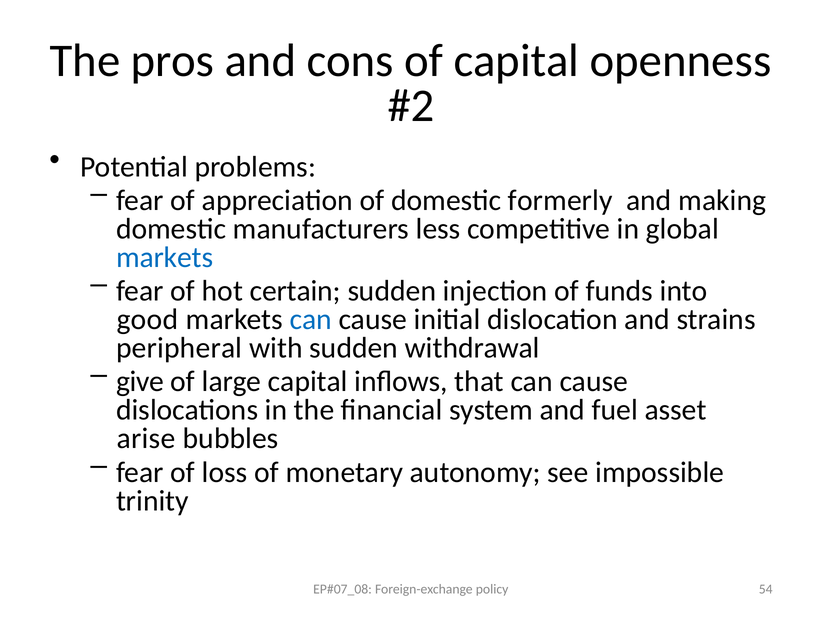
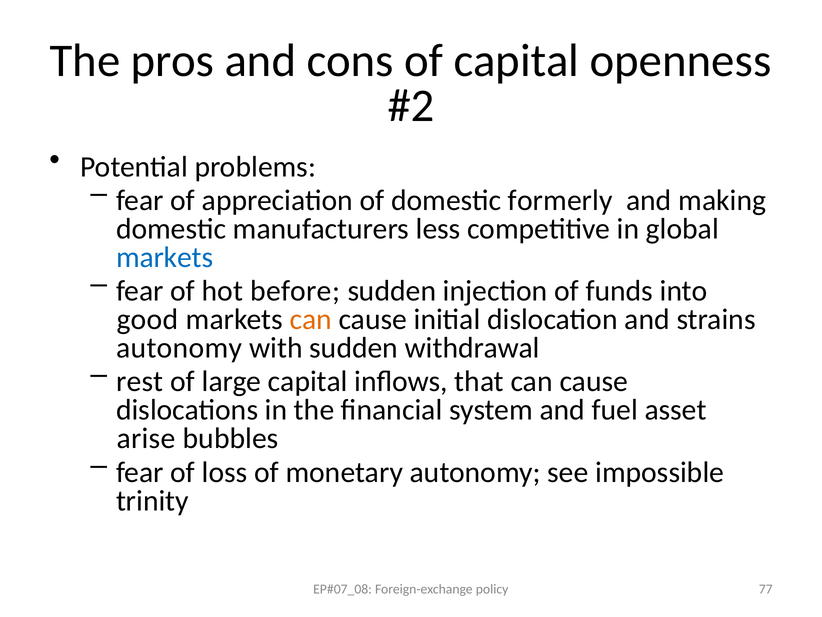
certain: certain -> before
can at (311, 319) colour: blue -> orange
peripheral at (179, 348): peripheral -> autonomy
give: give -> rest
54: 54 -> 77
